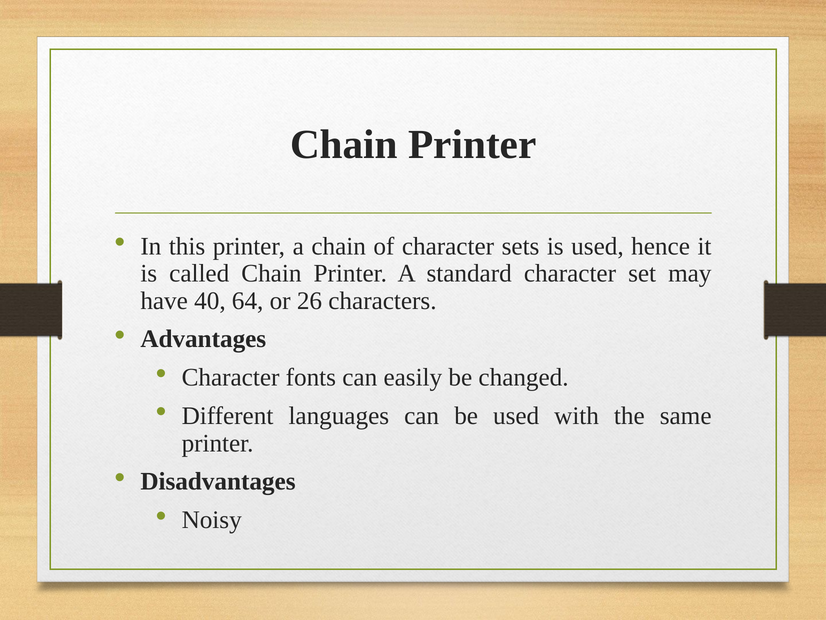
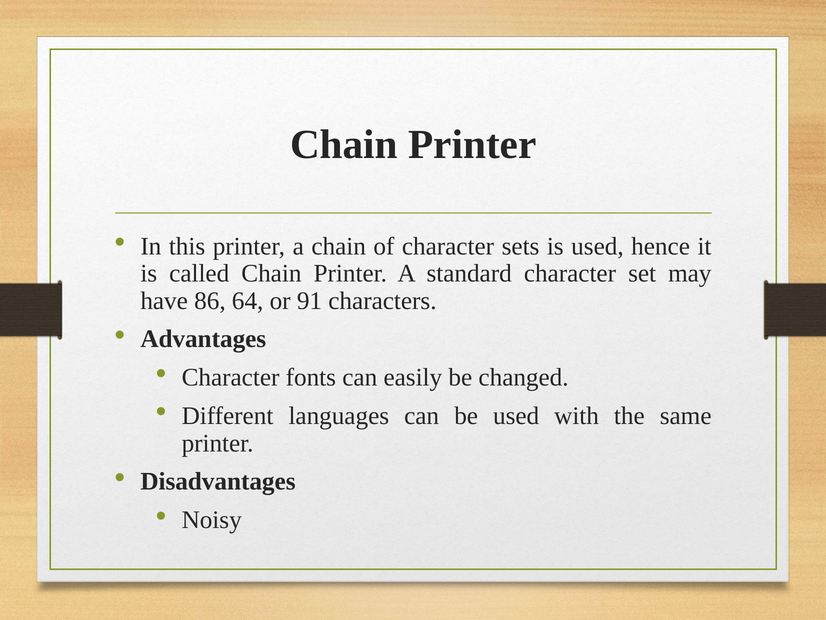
40: 40 -> 86
26: 26 -> 91
